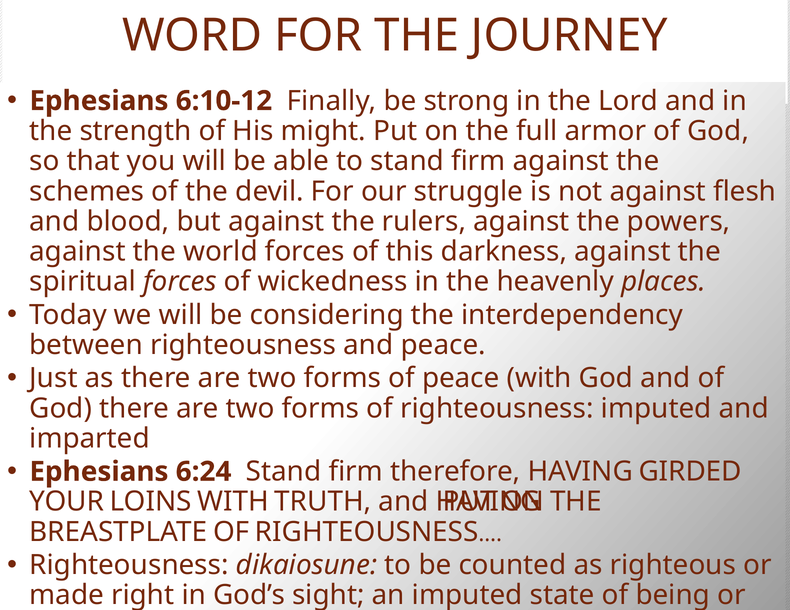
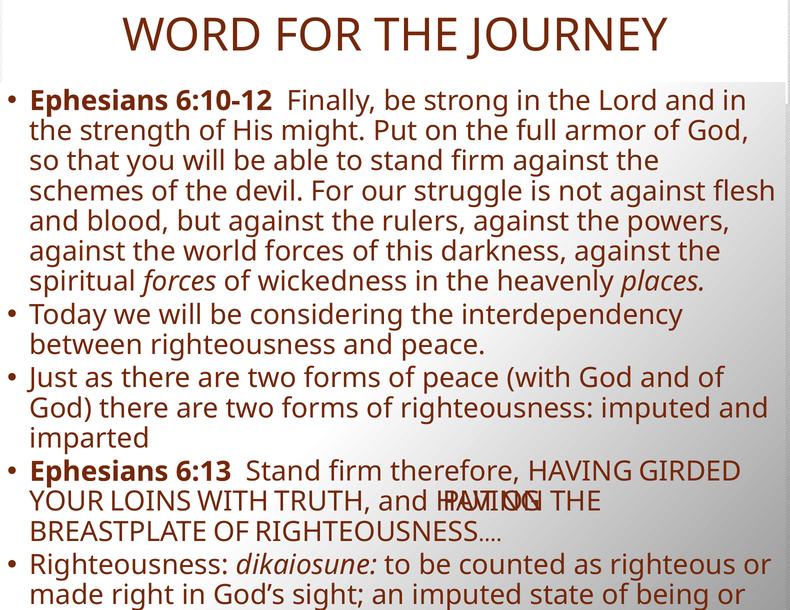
6:24: 6:24 -> 6:13
